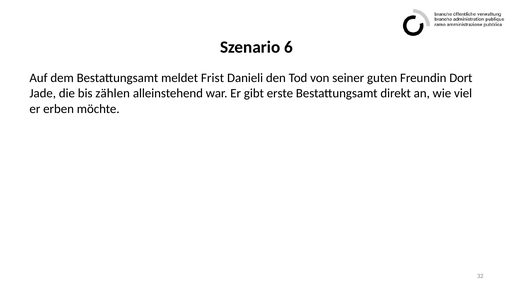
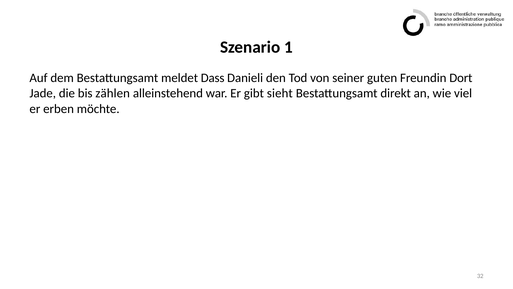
6: 6 -> 1
Frist: Frist -> Dass
erste: erste -> sieht
